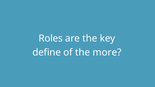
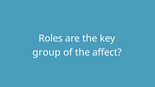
define: define -> group
more: more -> affect
